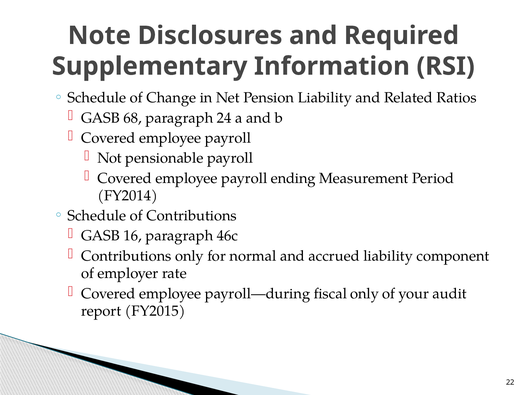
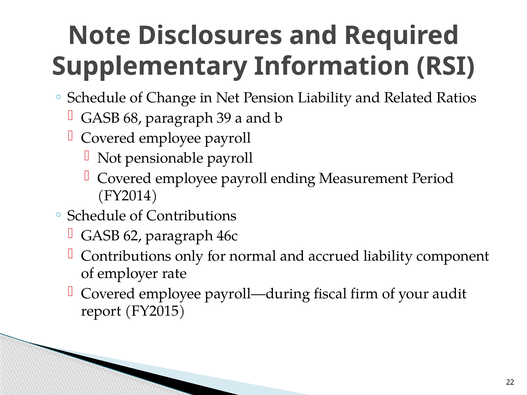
24: 24 -> 39
16: 16 -> 62
fiscal only: only -> firm
